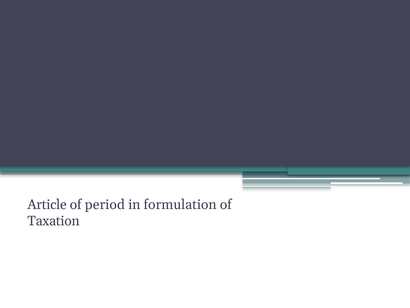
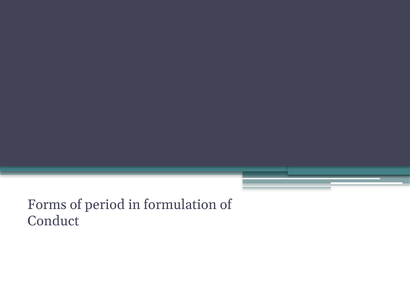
Article: Article -> Forms
Taxation: Taxation -> Conduct
